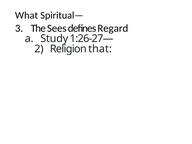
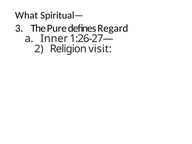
Sees: Sees -> Pure
Study: Study -> Inner
that: that -> visit
